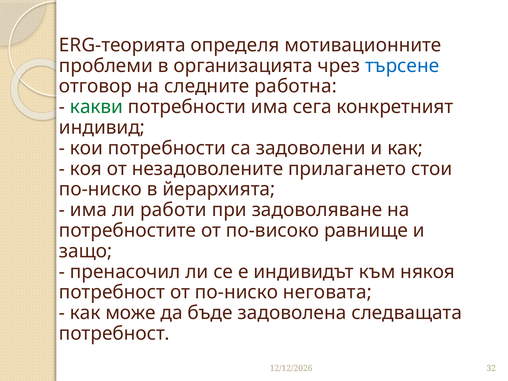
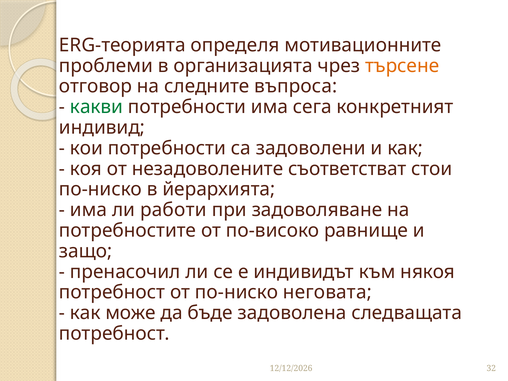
търсене colour: blue -> orange
работна: работна -> въпроса
прилагането: прилагането -> съответстват
